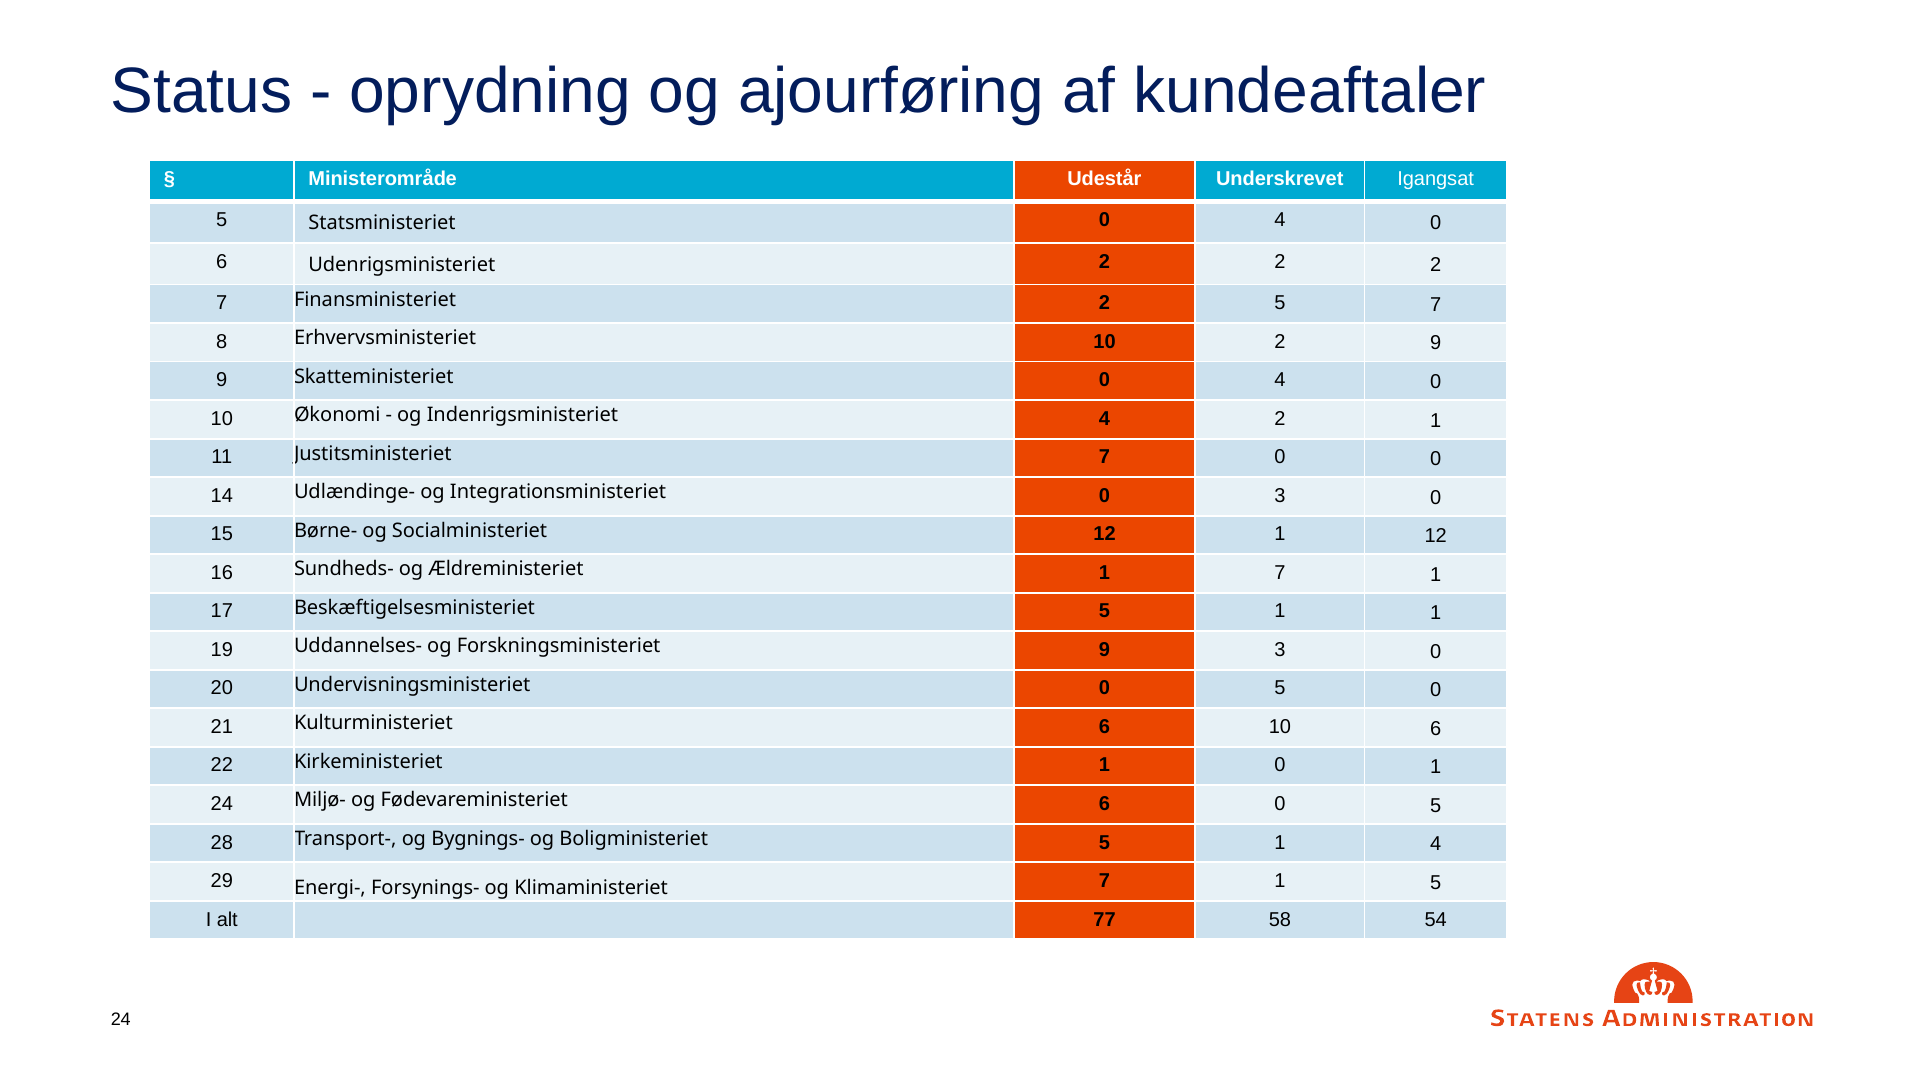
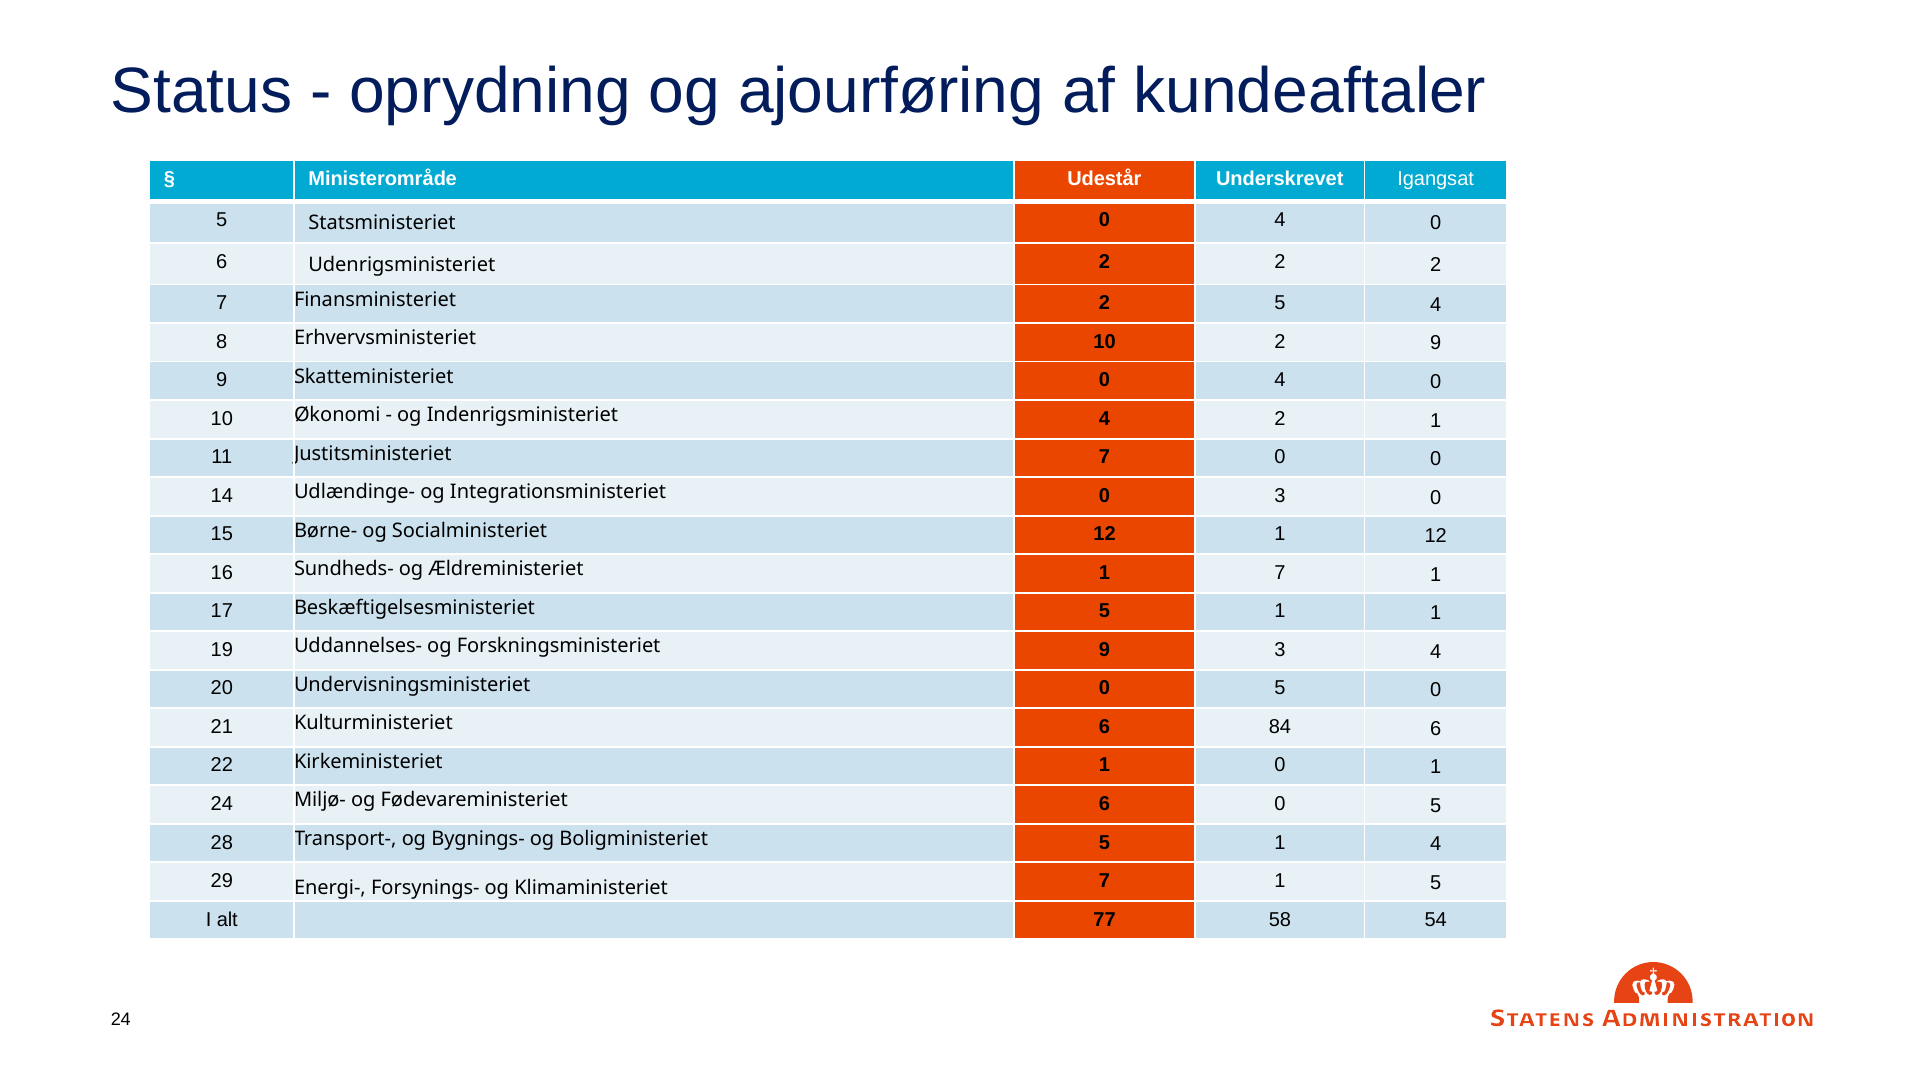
5 7: 7 -> 4
9 3 0: 0 -> 4
6 10: 10 -> 84
